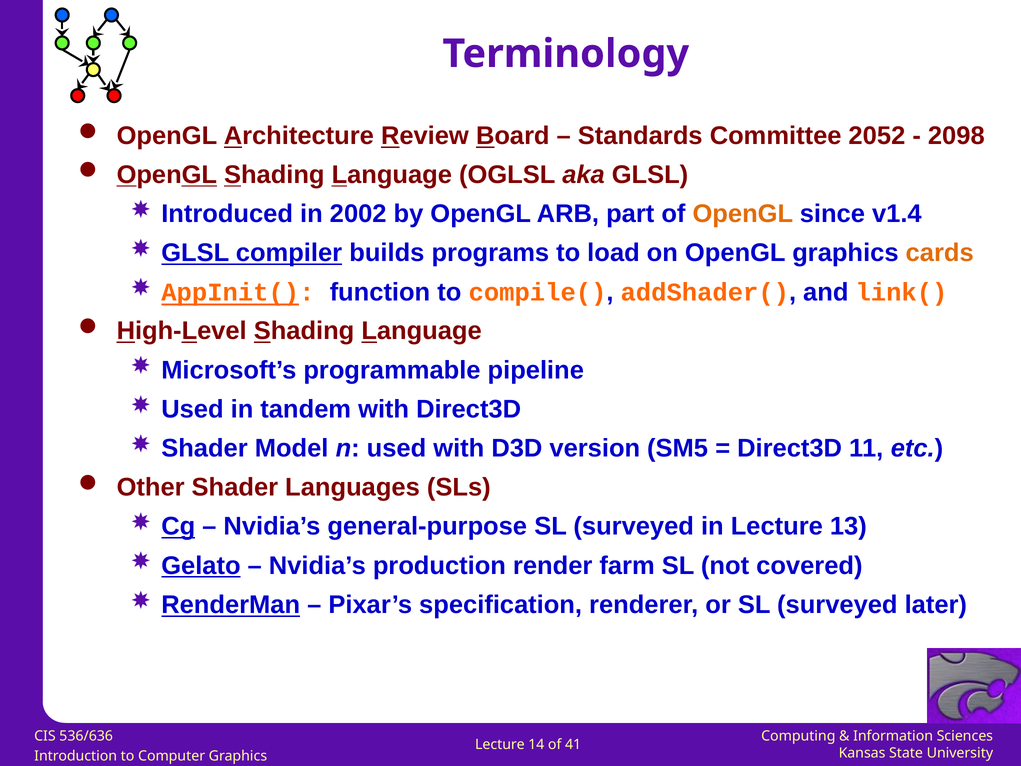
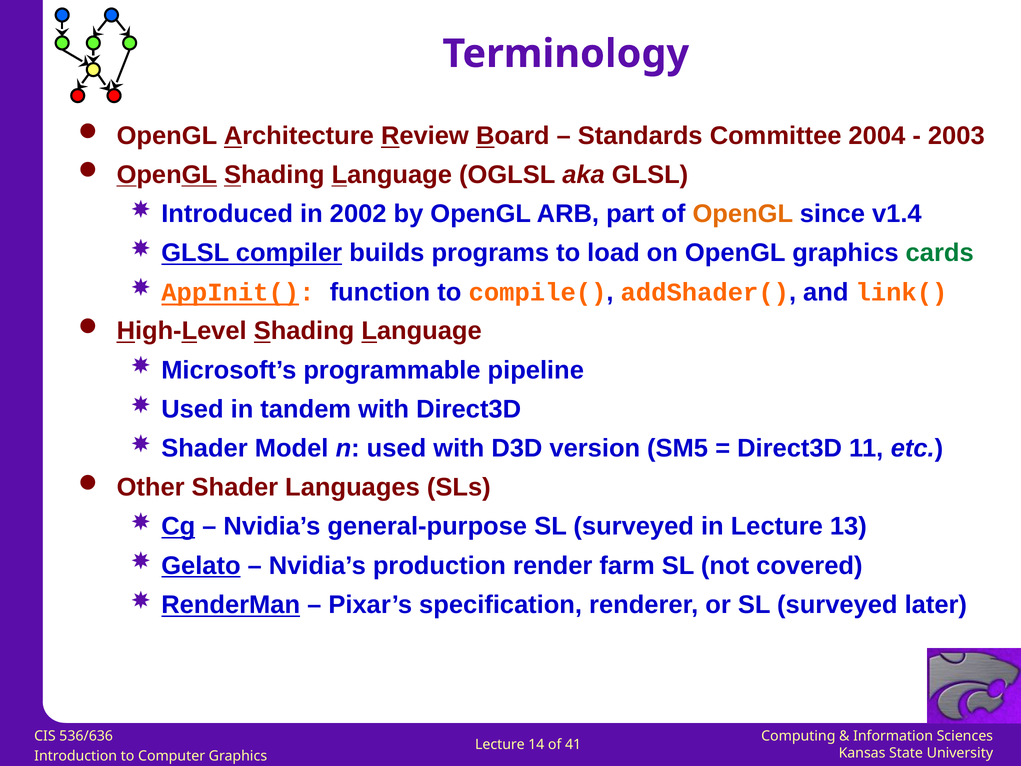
2052: 2052 -> 2004
2098: 2098 -> 2003
cards colour: orange -> green
